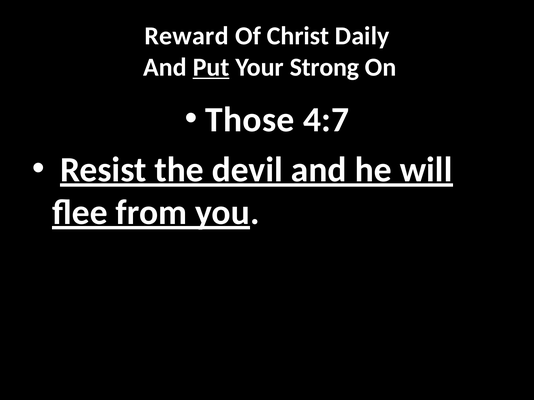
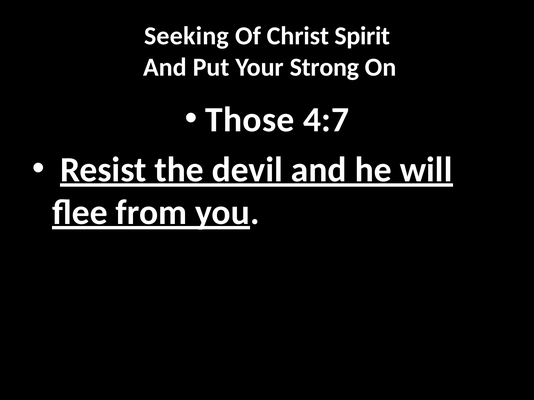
Reward: Reward -> Seeking
Daily: Daily -> Spirit
Put underline: present -> none
